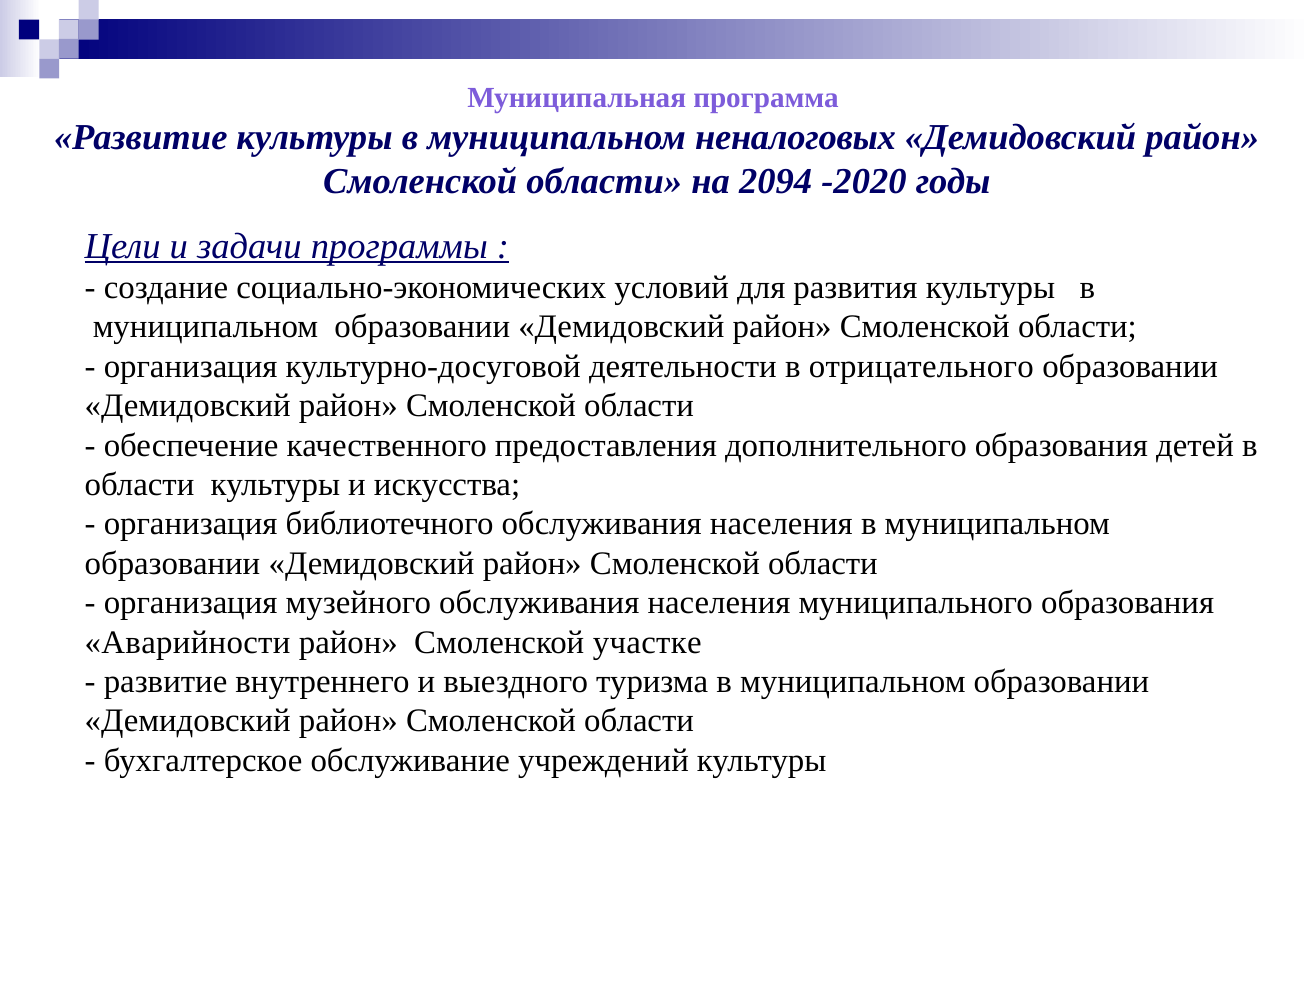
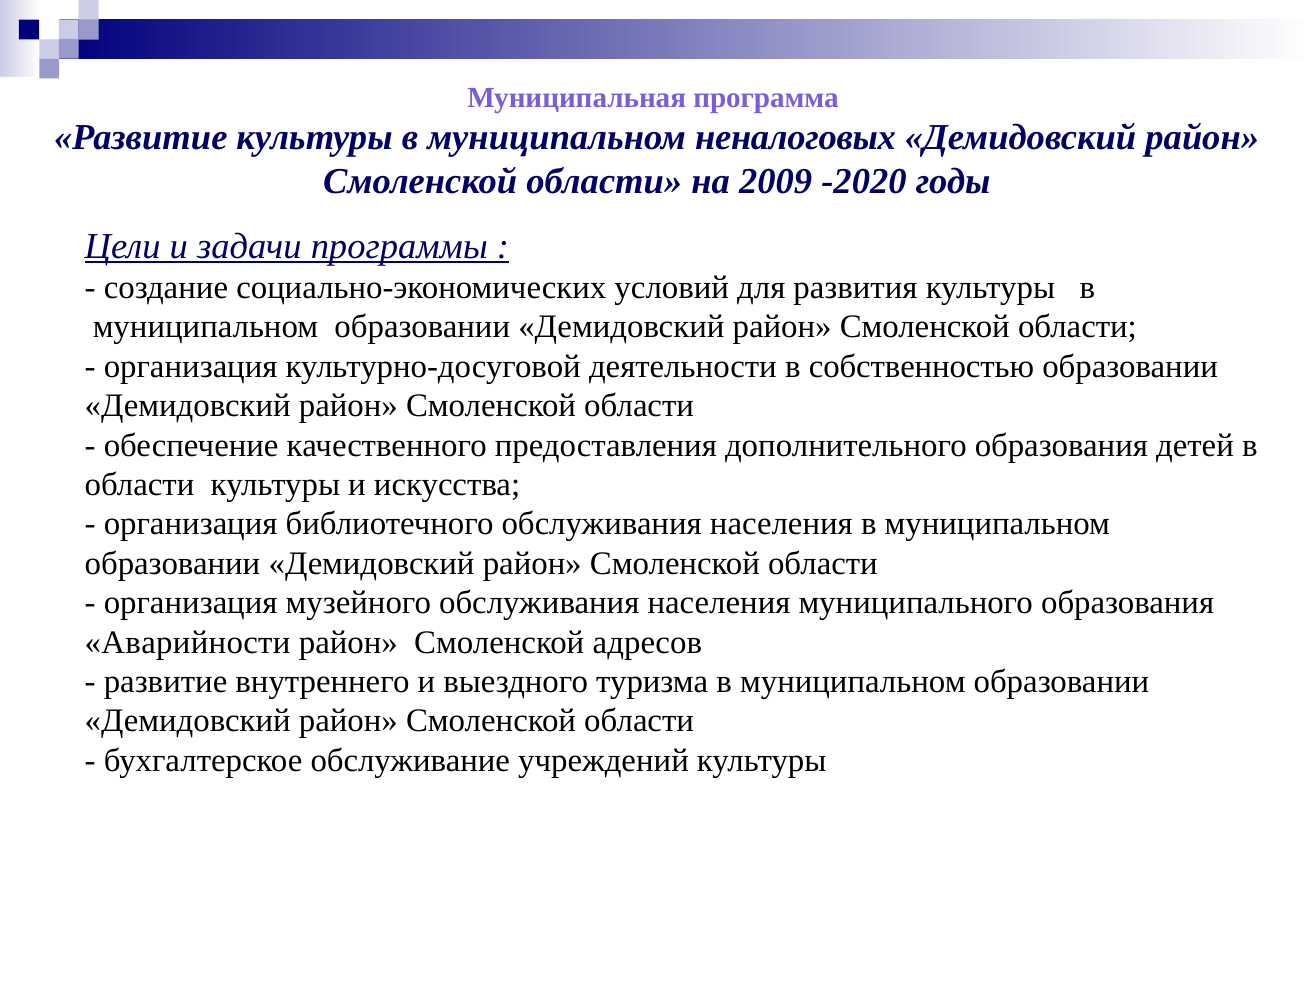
2094: 2094 -> 2009
отрицательного: отрицательного -> собственностью
участке: участке -> адресов
